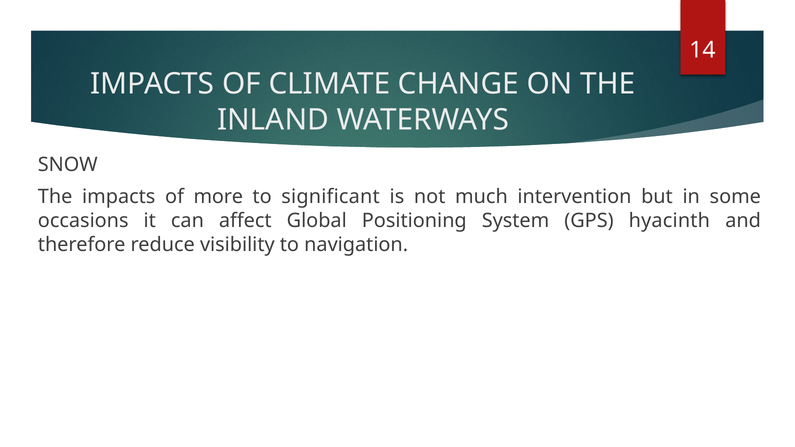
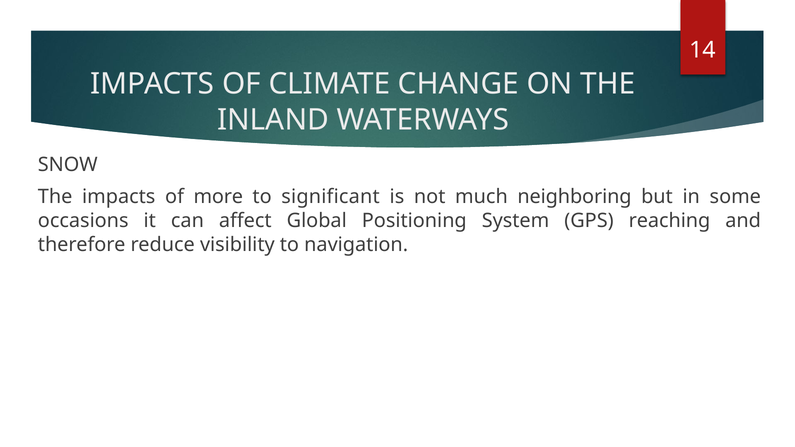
intervention: intervention -> neighboring
hyacinth: hyacinth -> reaching
